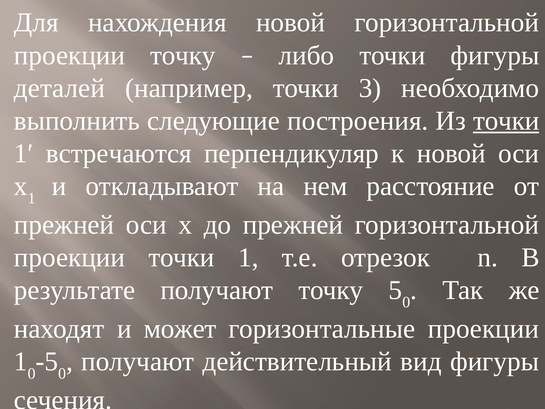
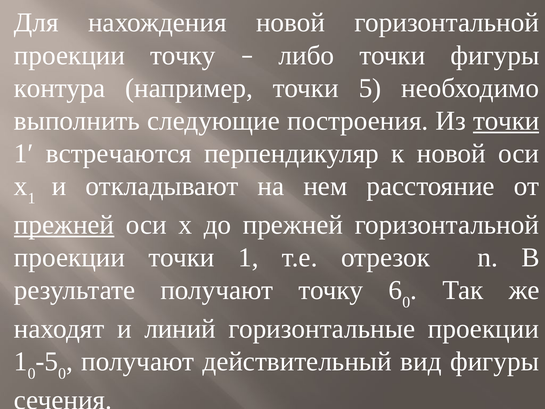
деталей: деталей -> контура
3: 3 -> 5
прежней at (64, 225) underline: none -> present
5: 5 -> 6
может: может -> линий
